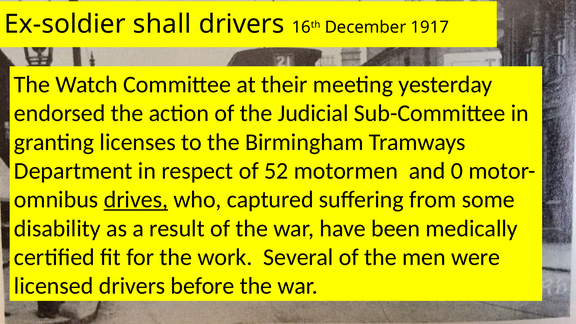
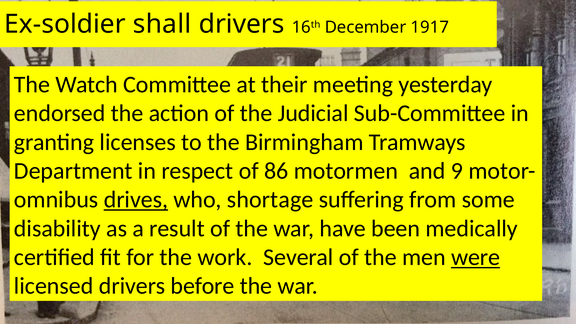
52: 52 -> 86
0: 0 -> 9
captured: captured -> shortage
were underline: none -> present
